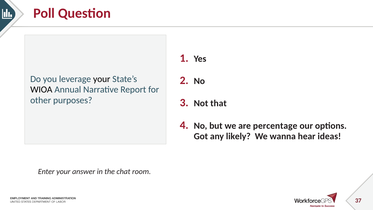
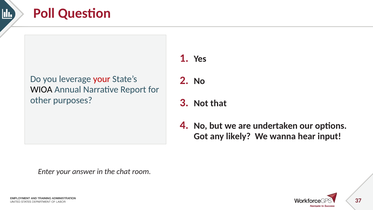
your at (102, 79) colour: black -> red
percentage: percentage -> undertaken
ideas: ideas -> input
